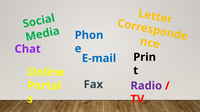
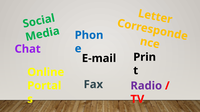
E-mail colour: blue -> black
